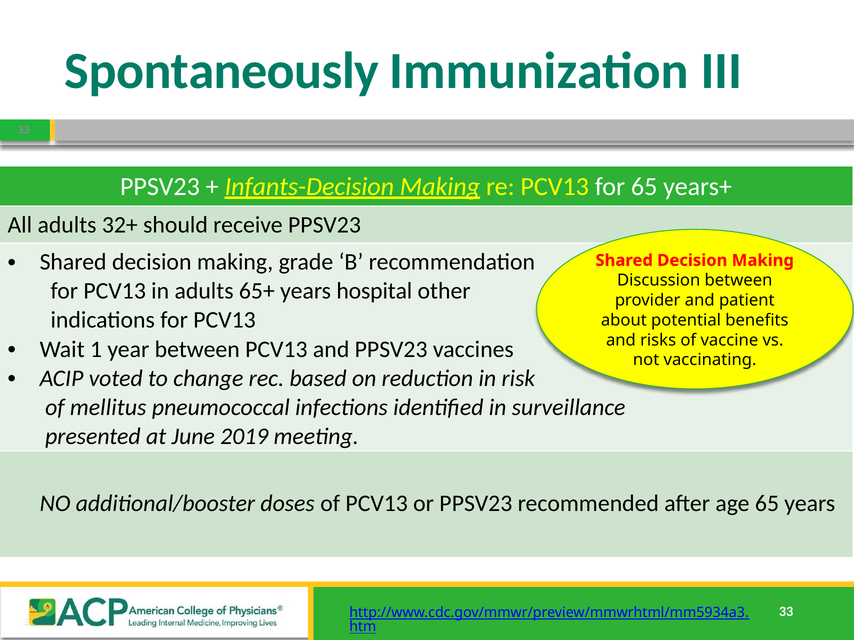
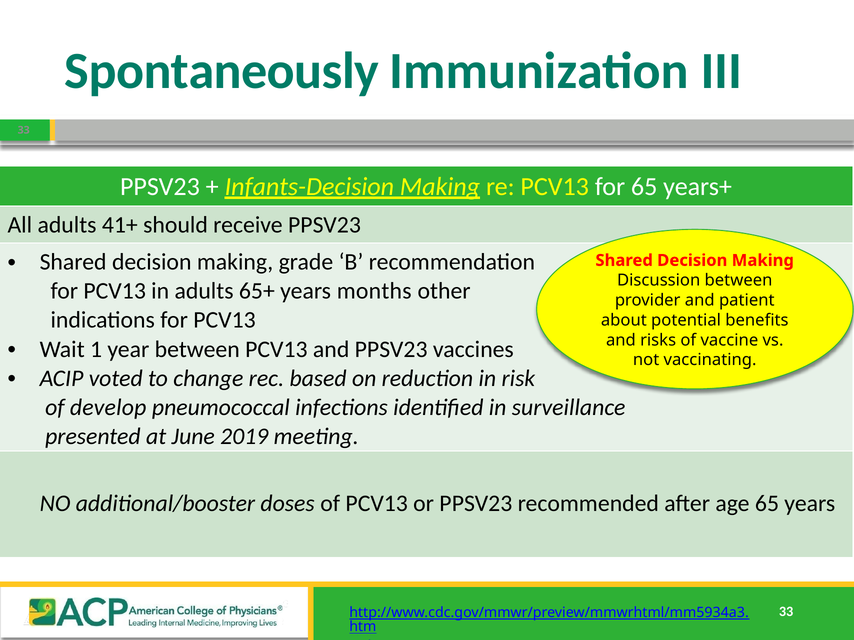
32+: 32+ -> 41+
hospital: hospital -> months
mellitus: mellitus -> develop
